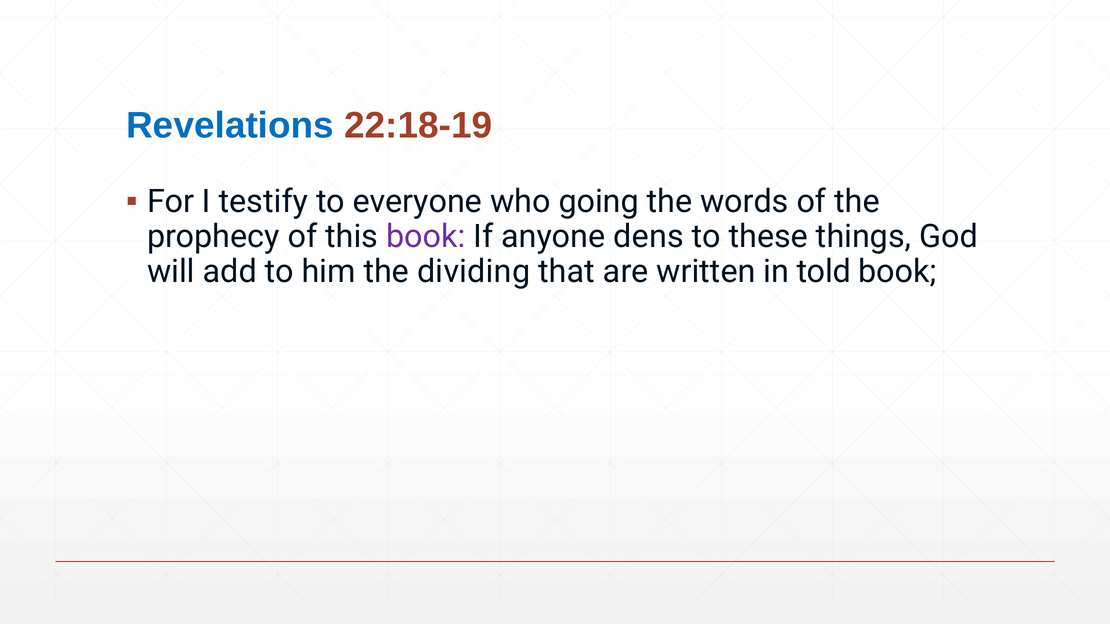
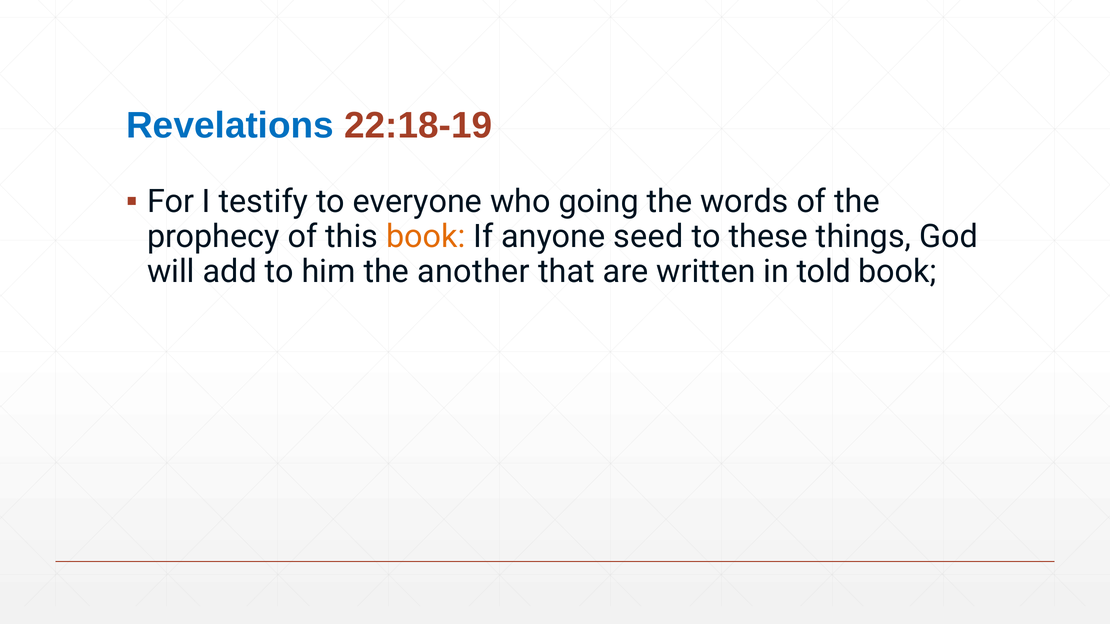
book at (426, 237) colour: purple -> orange
dens: dens -> seed
dividing: dividing -> another
